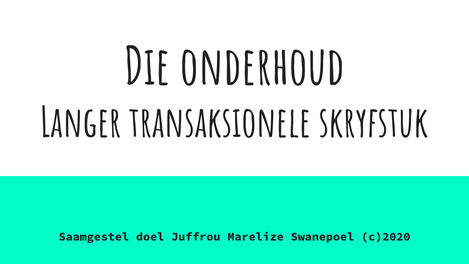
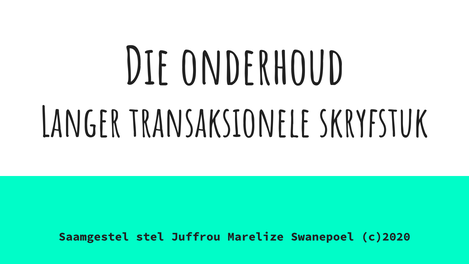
doel: doel -> stel
